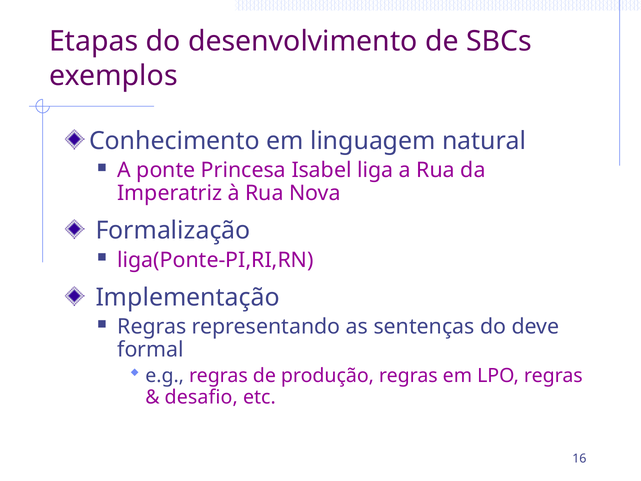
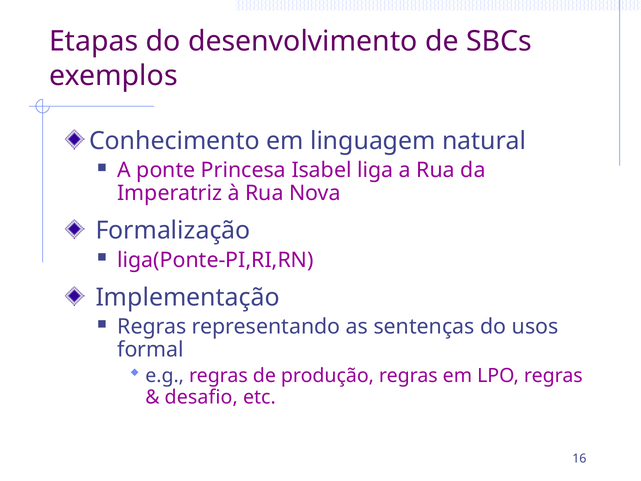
deve: deve -> usos
